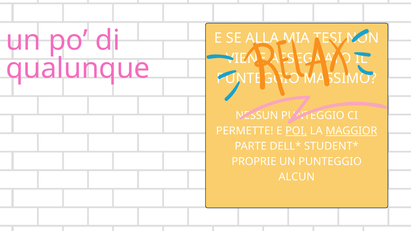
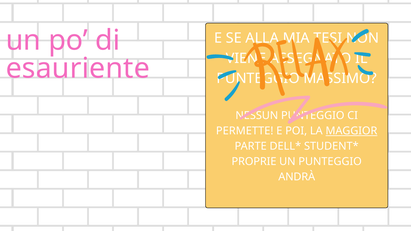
qualunque: qualunque -> esauriente
POI underline: present -> none
ALCUN: ALCUN -> ANDRÀ
